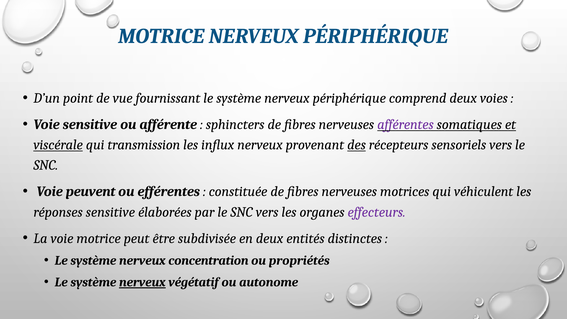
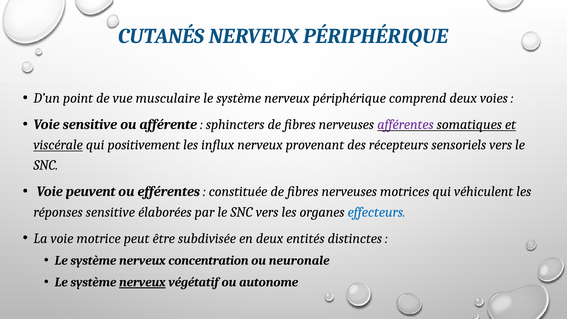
MOTRICE at (161, 36): MOTRICE -> CUTANÉS
fournissant: fournissant -> musculaire
transmission: transmission -> positivement
des underline: present -> none
effecteurs colour: purple -> blue
propriétés: propriétés -> neuronale
